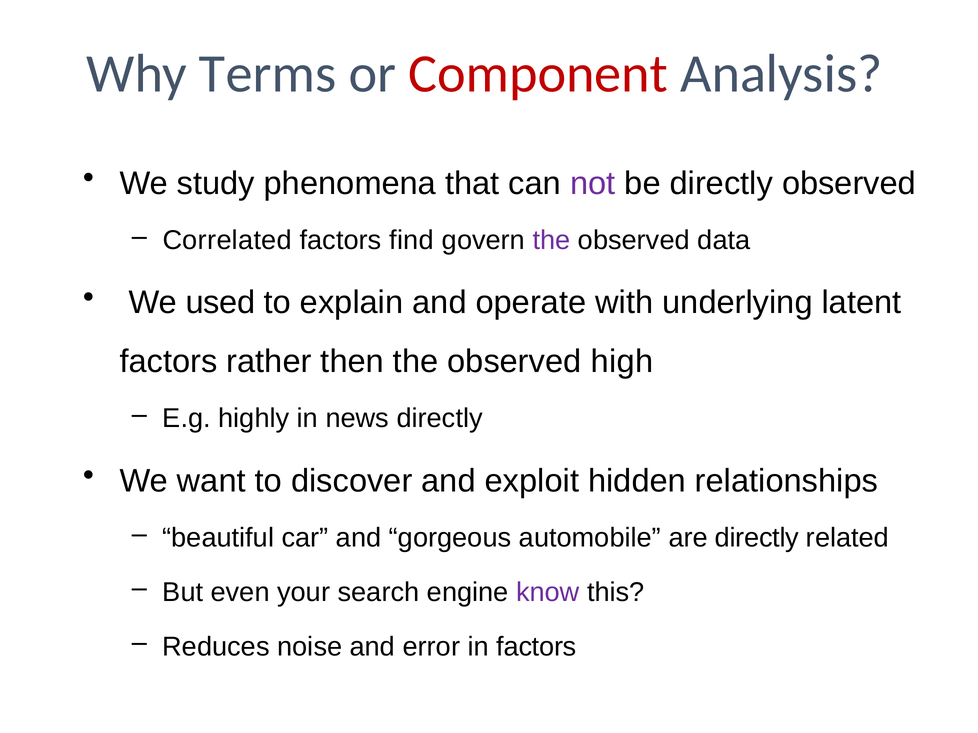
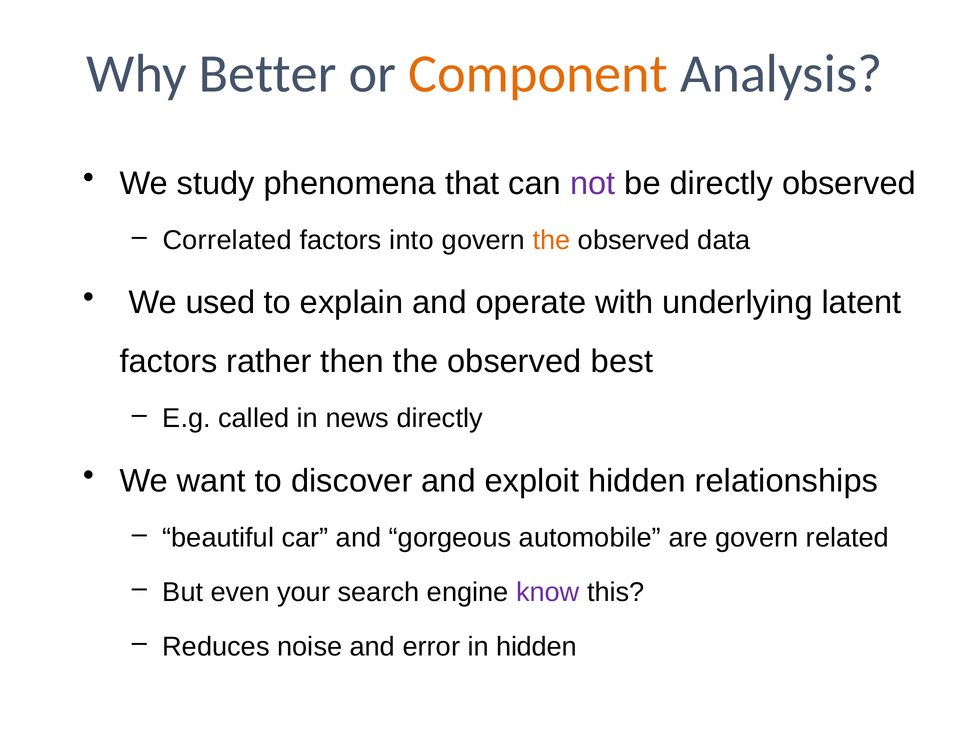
Terms: Terms -> Better
Component colour: red -> orange
find: find -> into
the at (552, 241) colour: purple -> orange
high: high -> best
highly: highly -> called
are directly: directly -> govern
in factors: factors -> hidden
